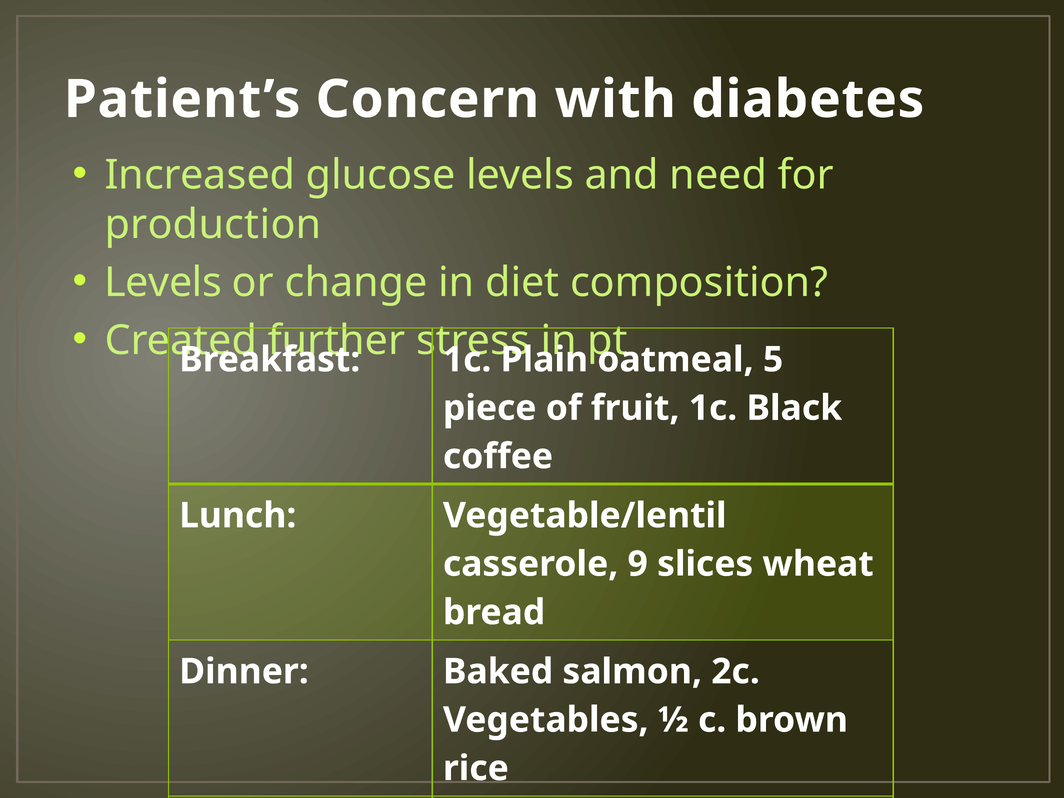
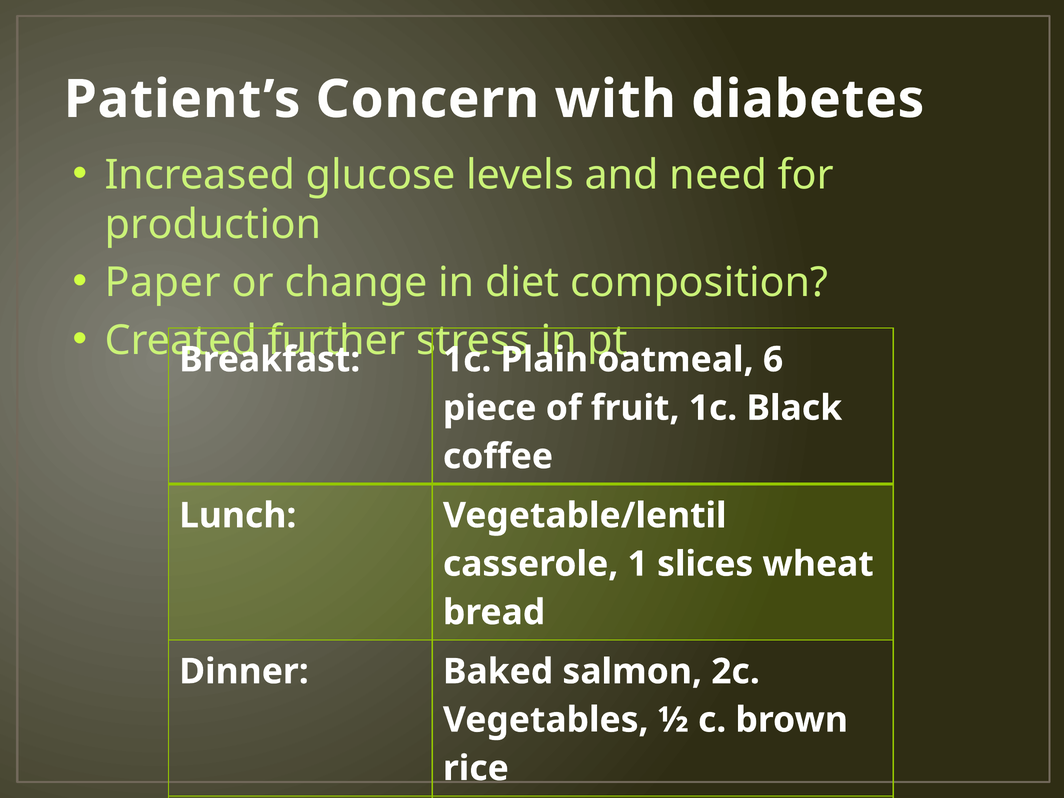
Levels at (163, 283): Levels -> Paper
5: 5 -> 6
9: 9 -> 1
